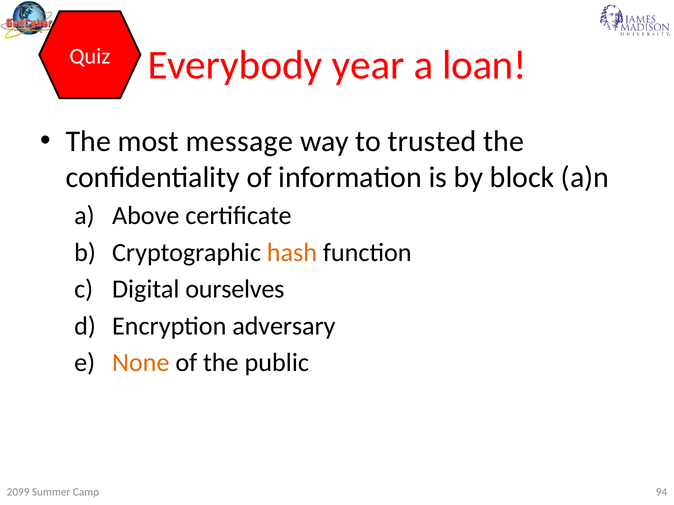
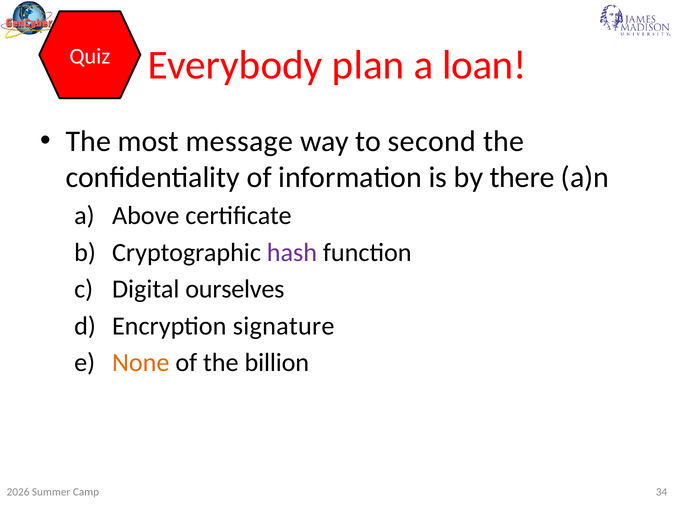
year: year -> plan
trusted: trusted -> second
block: block -> there
hash colour: orange -> purple
adversary: adversary -> signature
public: public -> billion
2099: 2099 -> 2026
94: 94 -> 34
